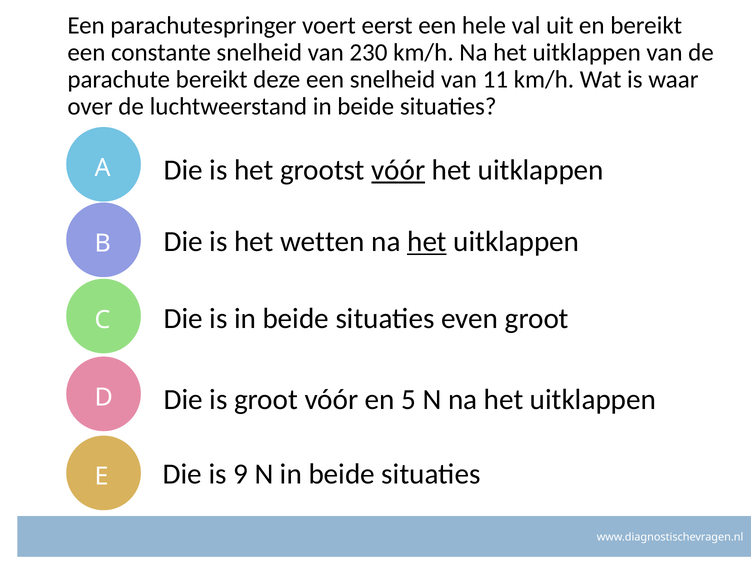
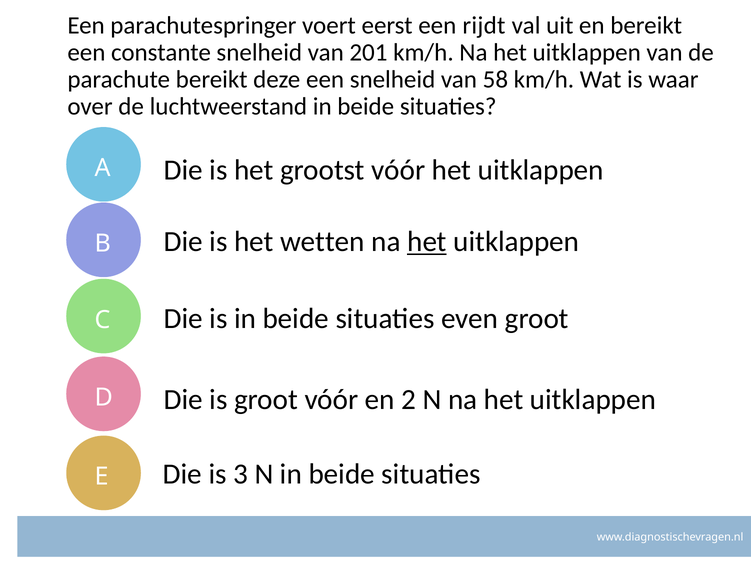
hele: hele -> rijdt
230: 230 -> 201
11: 11 -> 58
vóór at (398, 170) underline: present -> none
5: 5 -> 2
9: 9 -> 3
